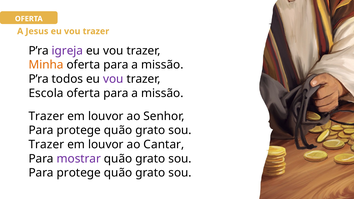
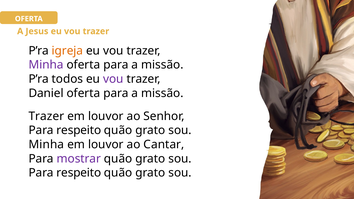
igreja colour: purple -> orange
Minha at (46, 65) colour: orange -> purple
Escola: Escola -> Daniel
protege at (79, 130): protege -> respeito
Trazer at (46, 145): Trazer -> Minha
protege at (79, 173): protege -> respeito
